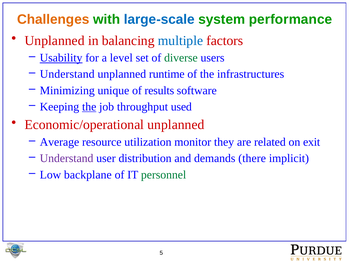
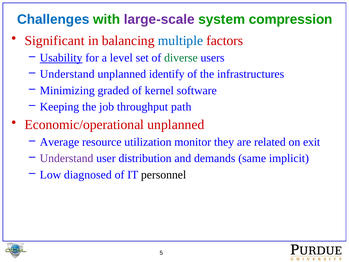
Challenges colour: orange -> blue
large-scale colour: blue -> purple
performance: performance -> compression
Unplanned at (55, 40): Unplanned -> Significant
runtime: runtime -> identify
unique: unique -> graded
results: results -> kernel
the at (89, 107) underline: present -> none
used: used -> path
there: there -> same
backplane: backplane -> diagnosed
personnel colour: green -> black
